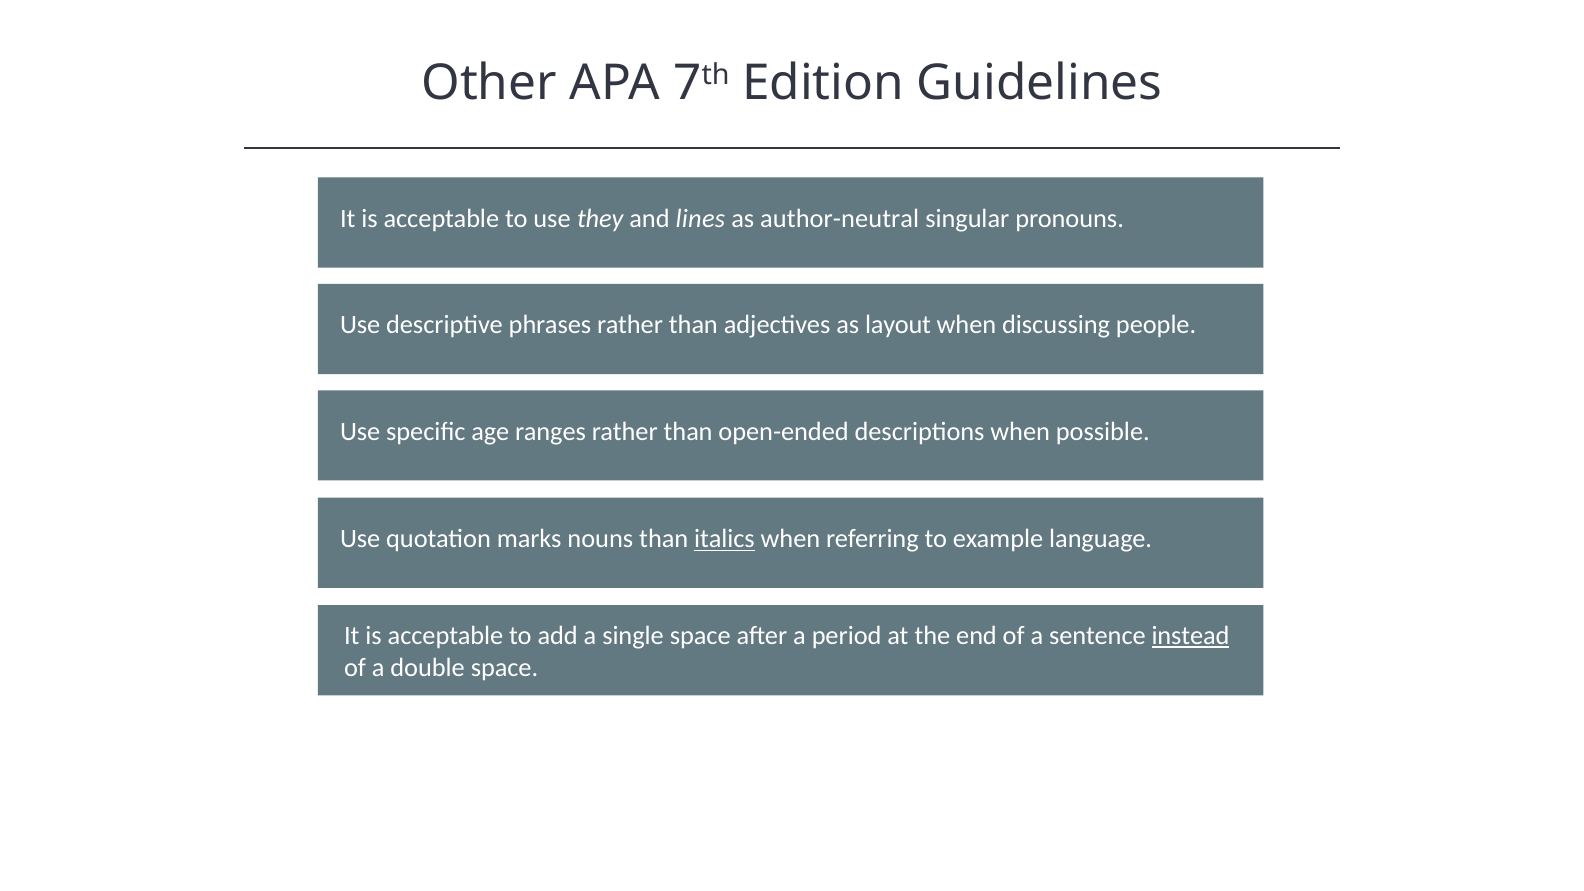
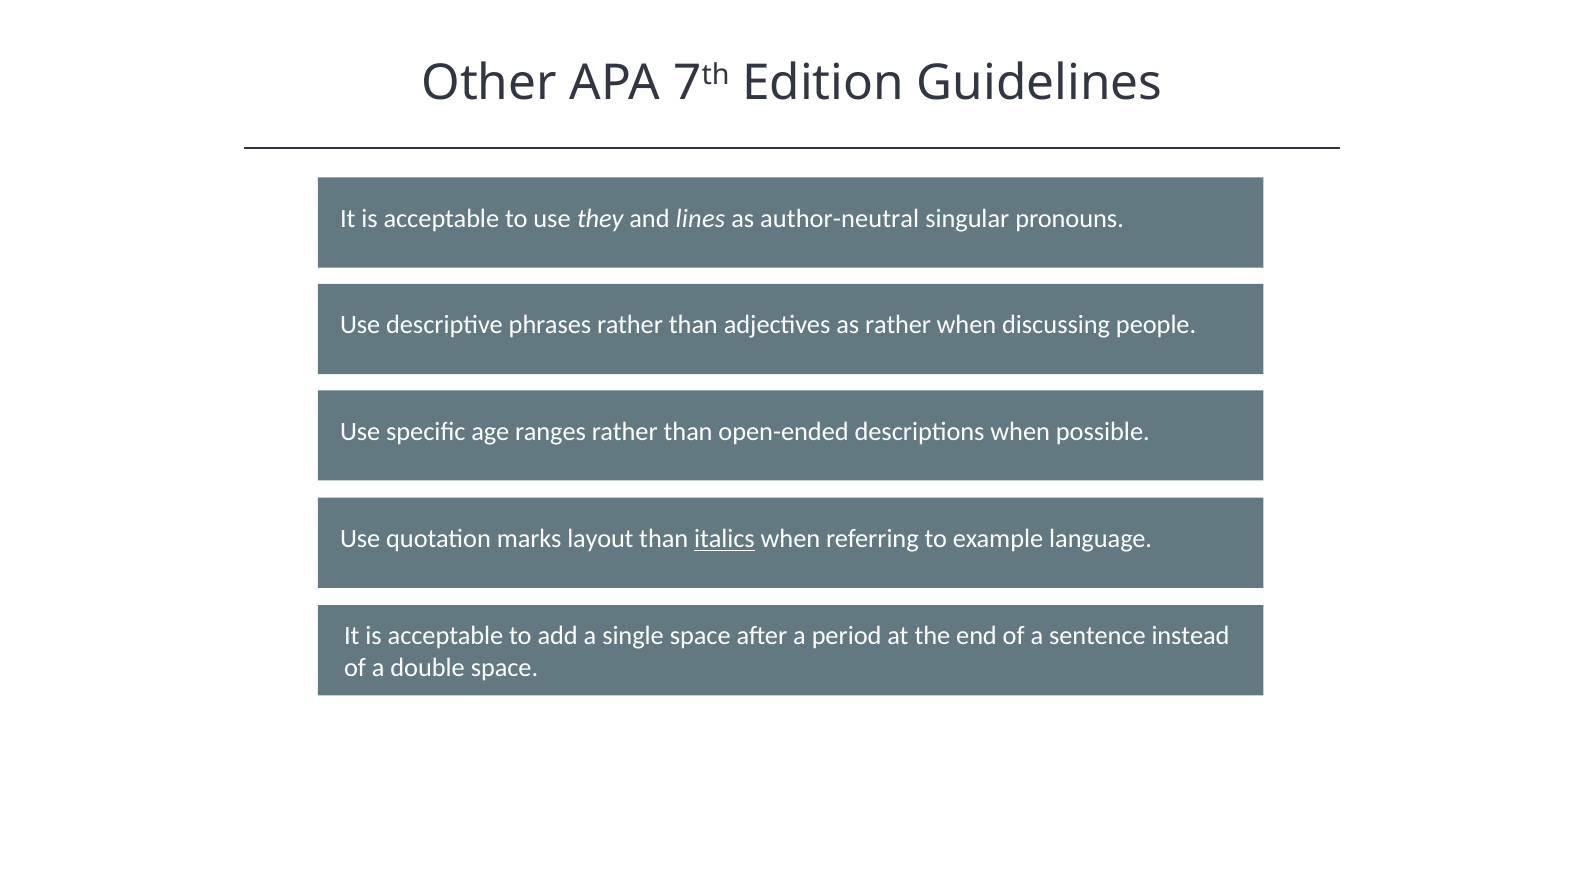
as layout: layout -> rather
nouns: nouns -> layout
instead underline: present -> none
